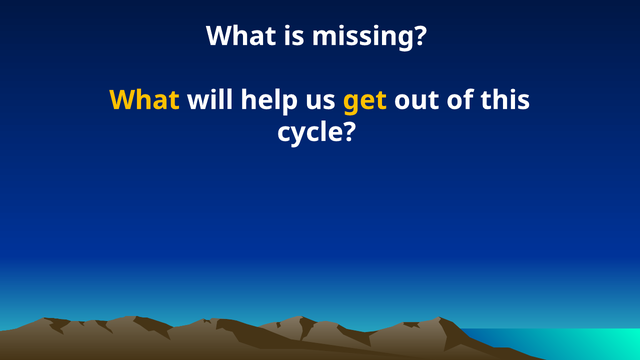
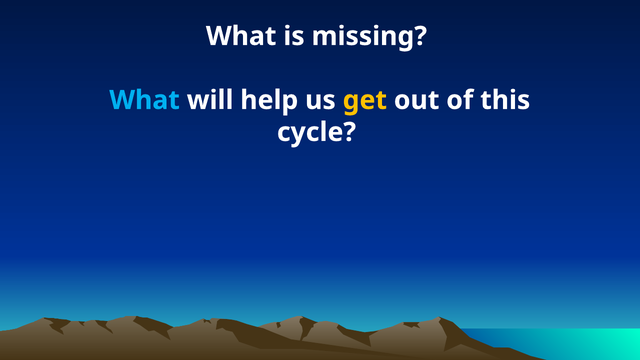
What at (145, 100) colour: yellow -> light blue
